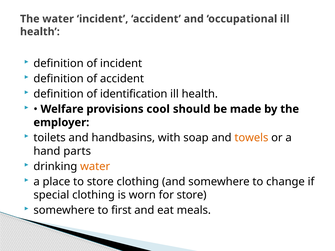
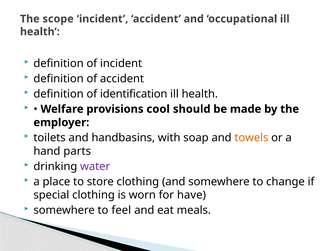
The water: water -> scope
water at (95, 167) colour: orange -> purple
for store: store -> have
first: first -> feel
